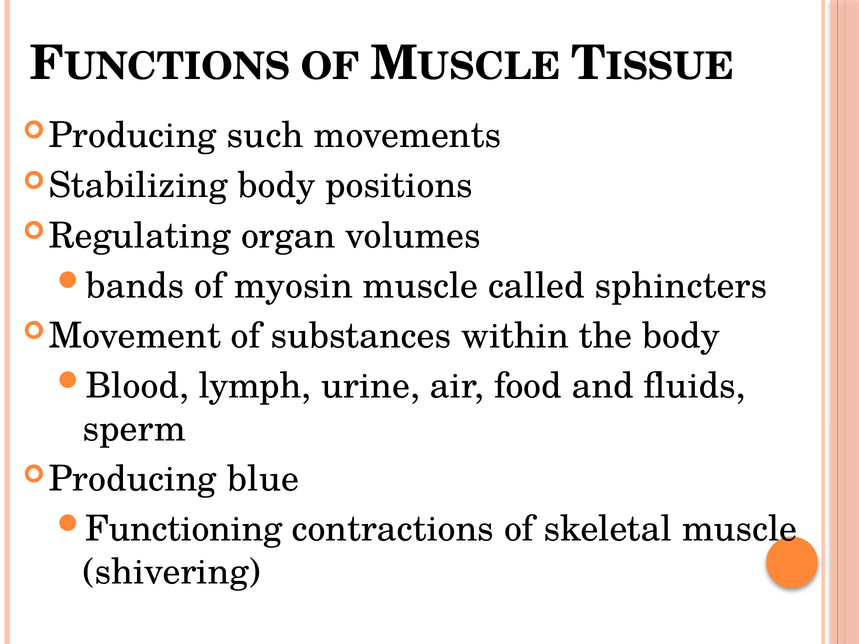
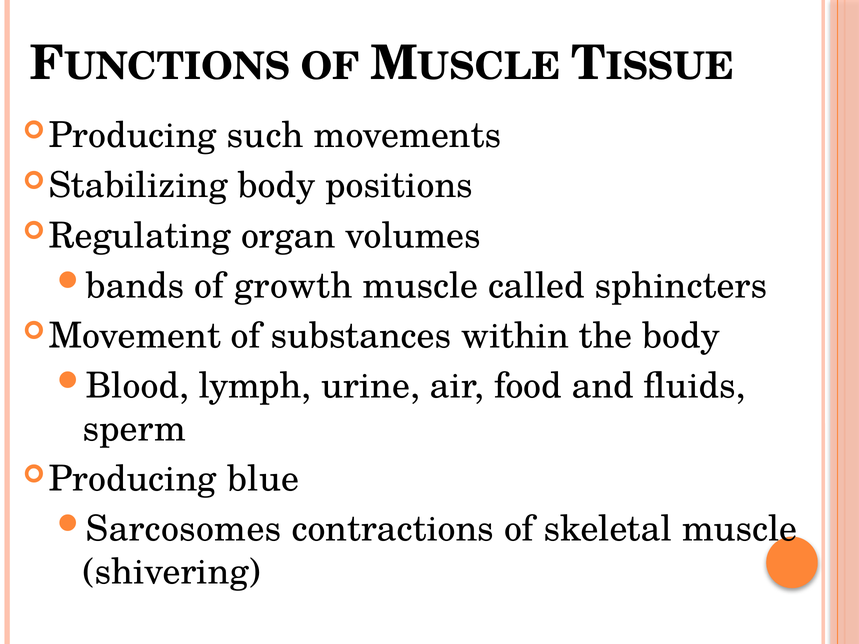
myosin: myosin -> growth
Functioning: Functioning -> Sarcosomes
